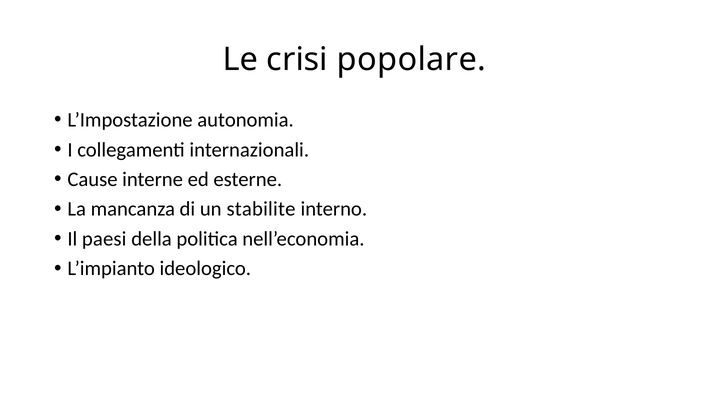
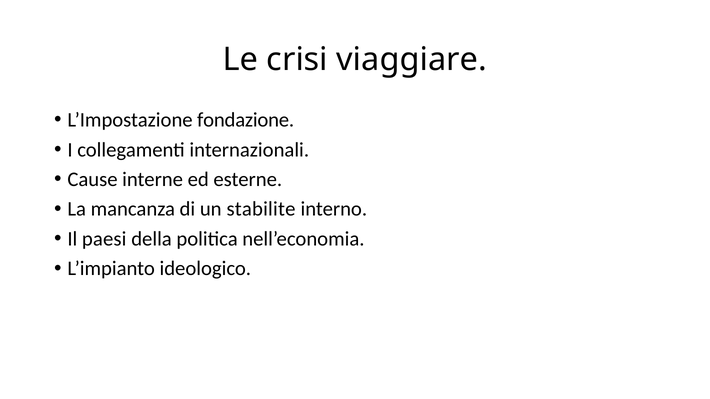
popolare: popolare -> viaggiare
autonomia: autonomia -> fondazione
